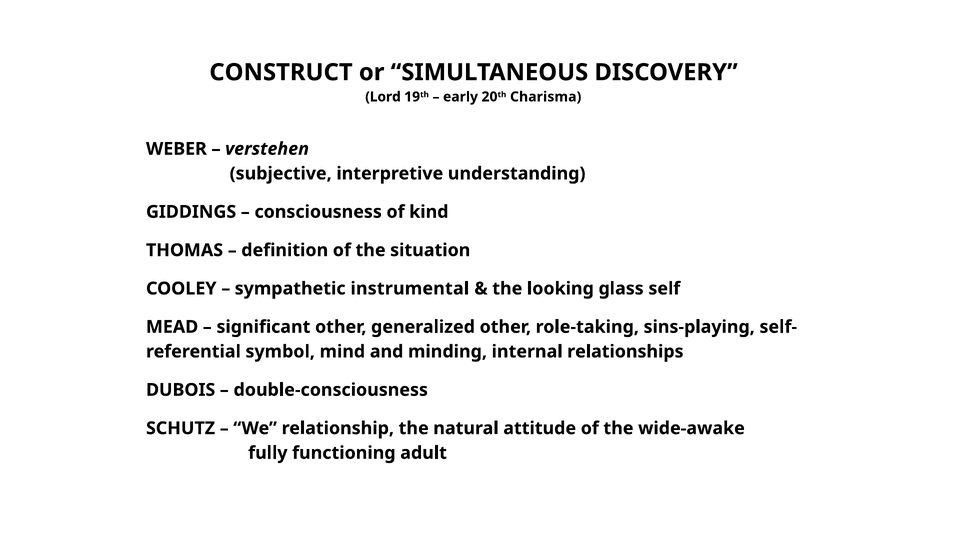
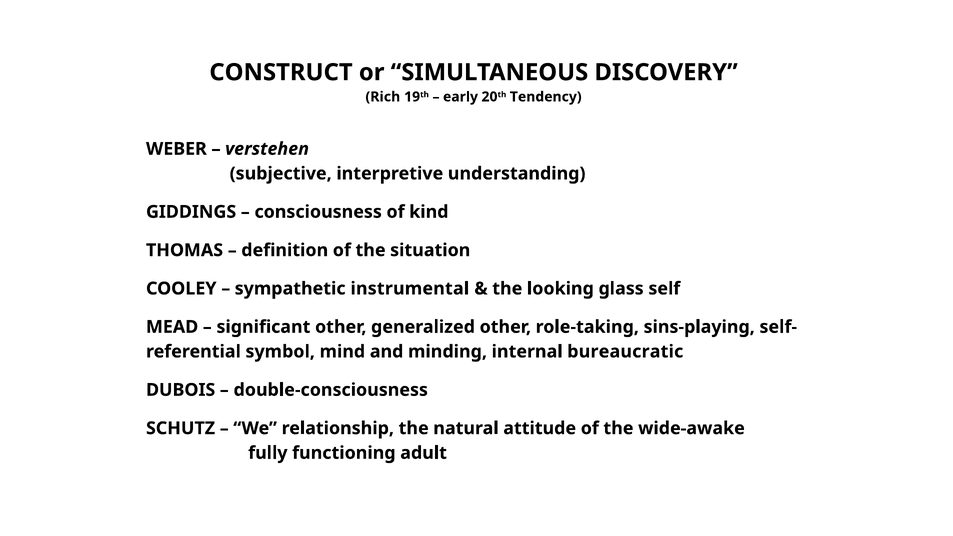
Lord: Lord -> Rich
Charisma: Charisma -> Tendency
relationships: relationships -> bureaucratic
